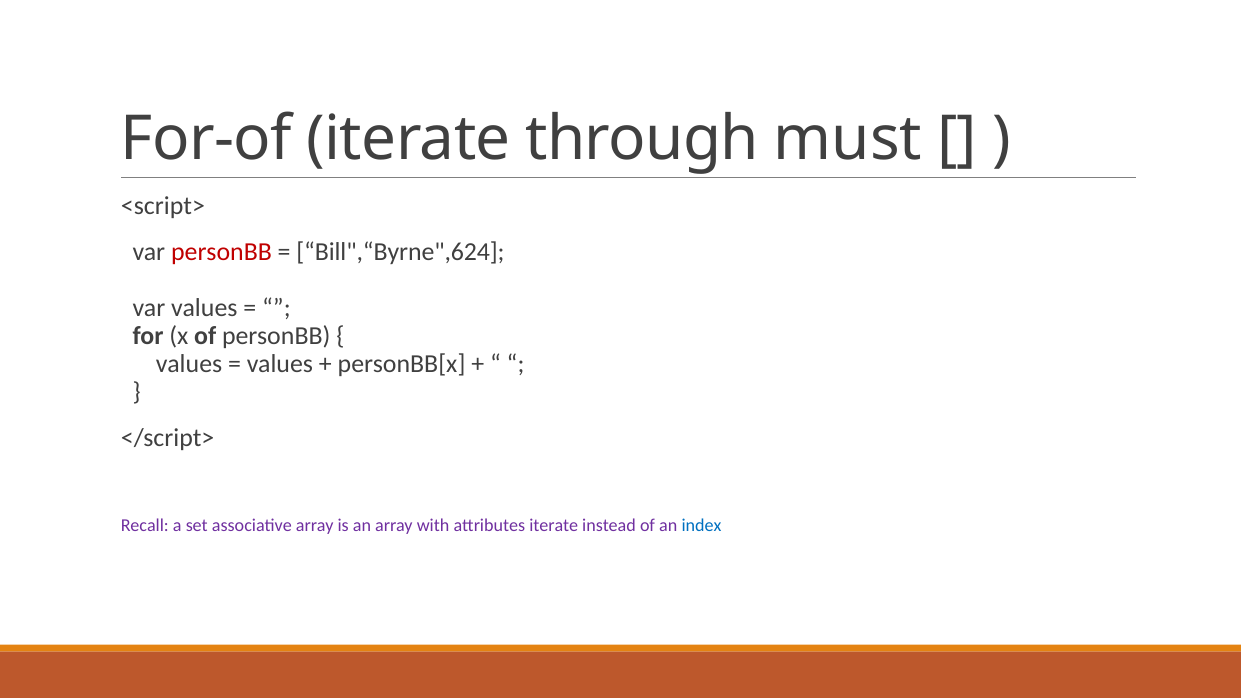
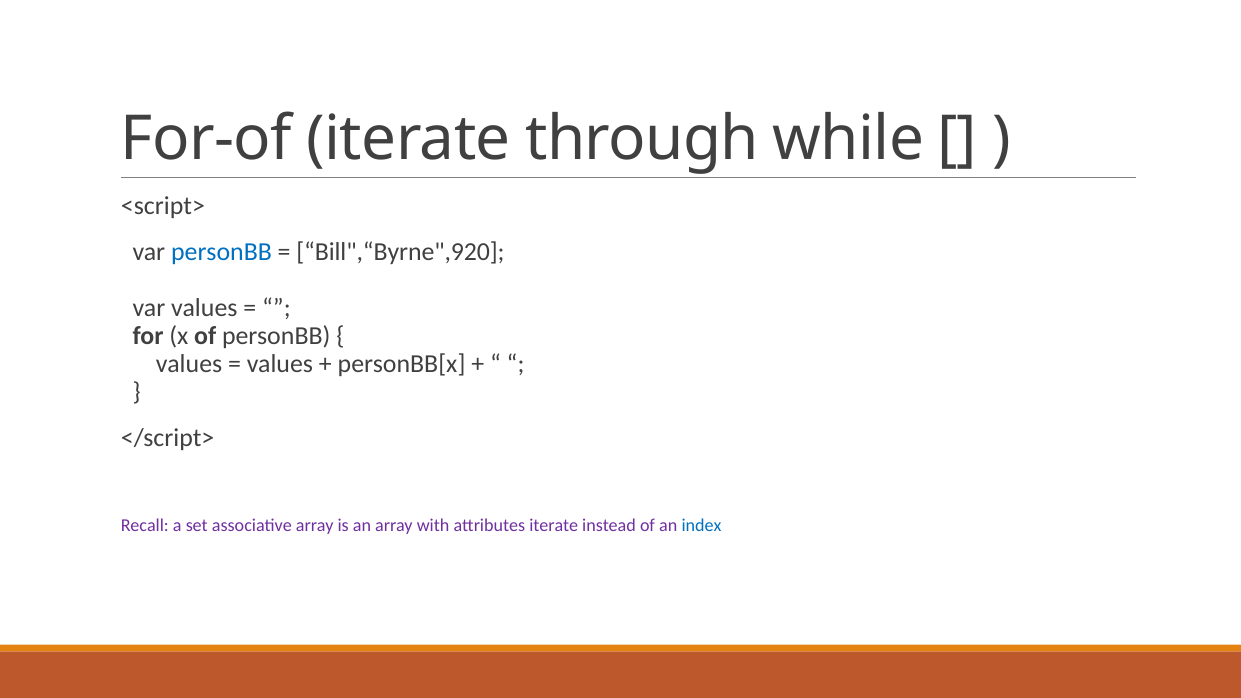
must: must -> while
personBB at (221, 252) colour: red -> blue
Bill",“Byrne",624: Bill",“Byrne",624 -> Bill",“Byrne",920
